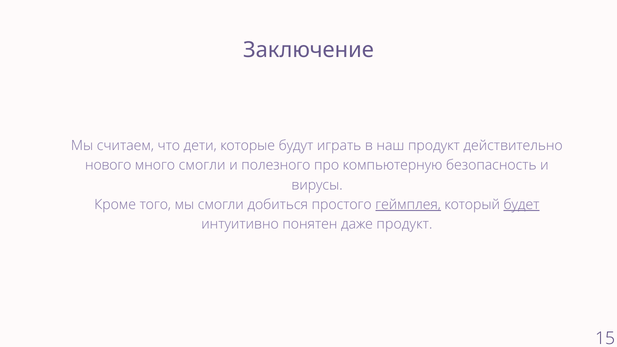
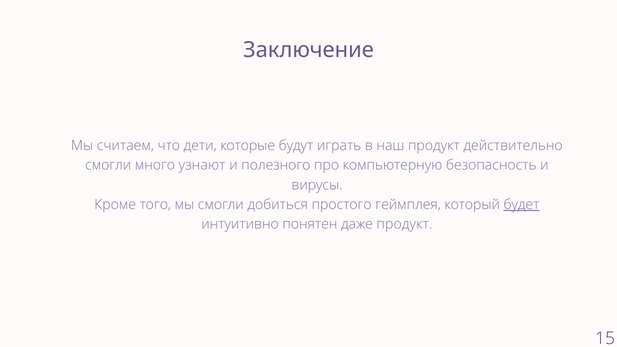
нового at (108, 165): нового -> смогли
много смогли: смогли -> узнают
геймплея underline: present -> none
